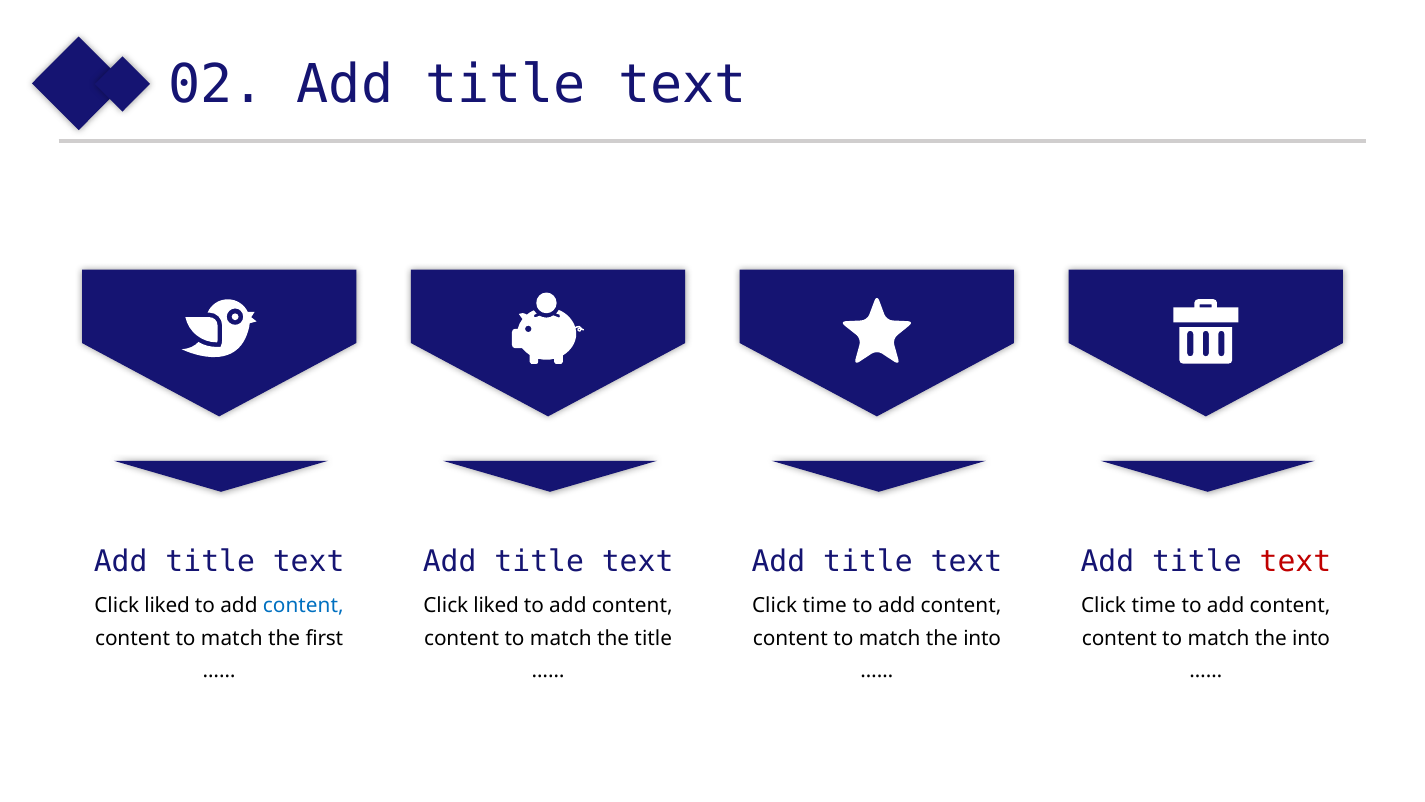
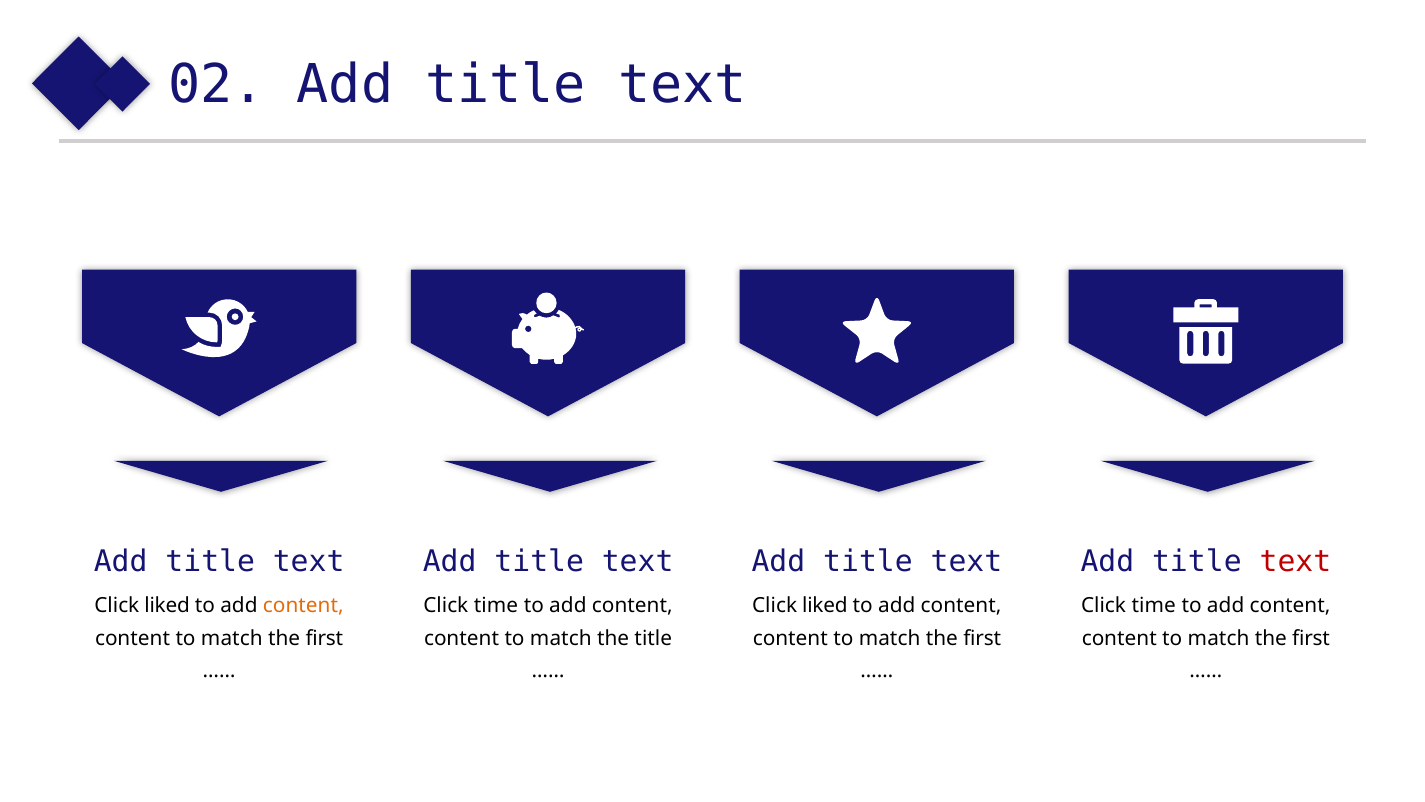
content at (303, 606) colour: blue -> orange
liked at (496, 606): liked -> time
time at (825, 606): time -> liked
into at (982, 638): into -> first
into at (1311, 638): into -> first
